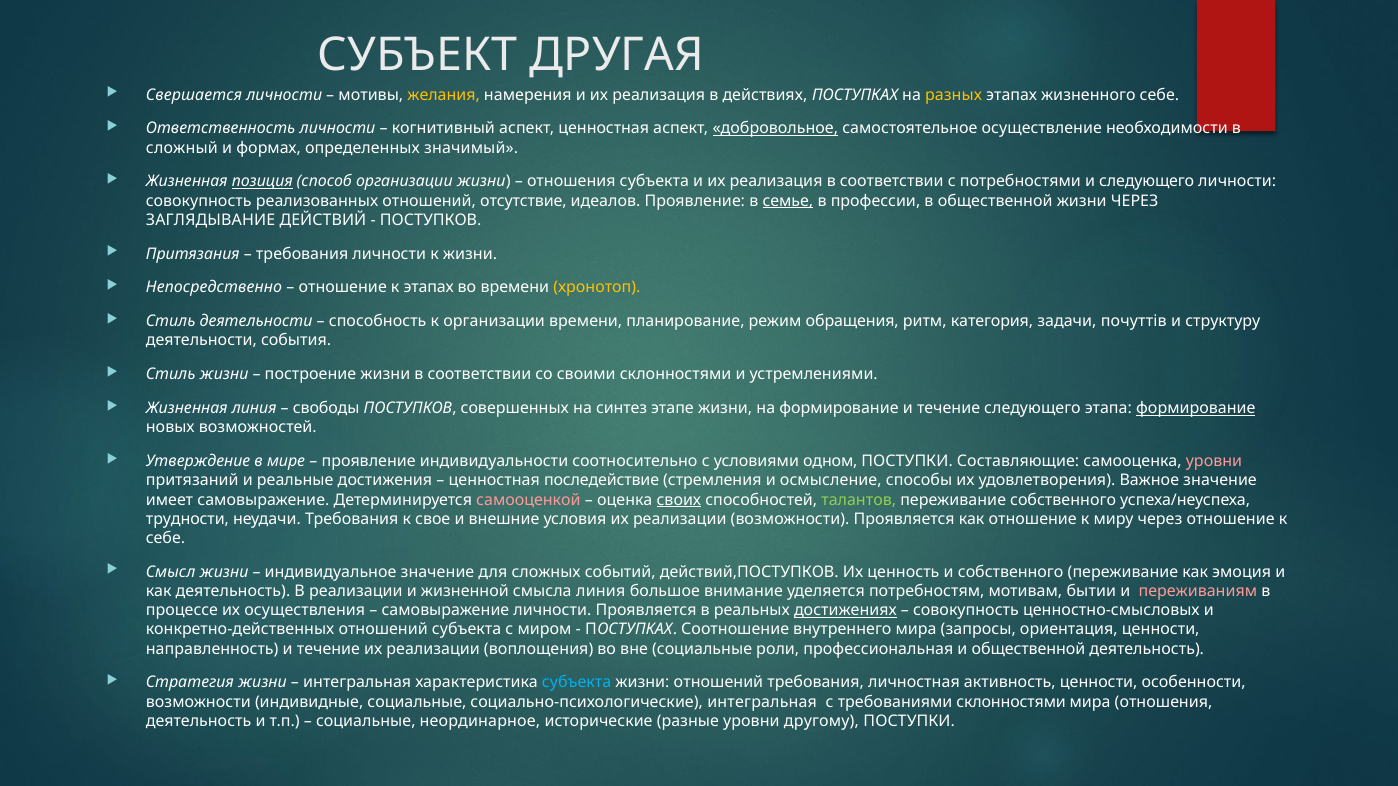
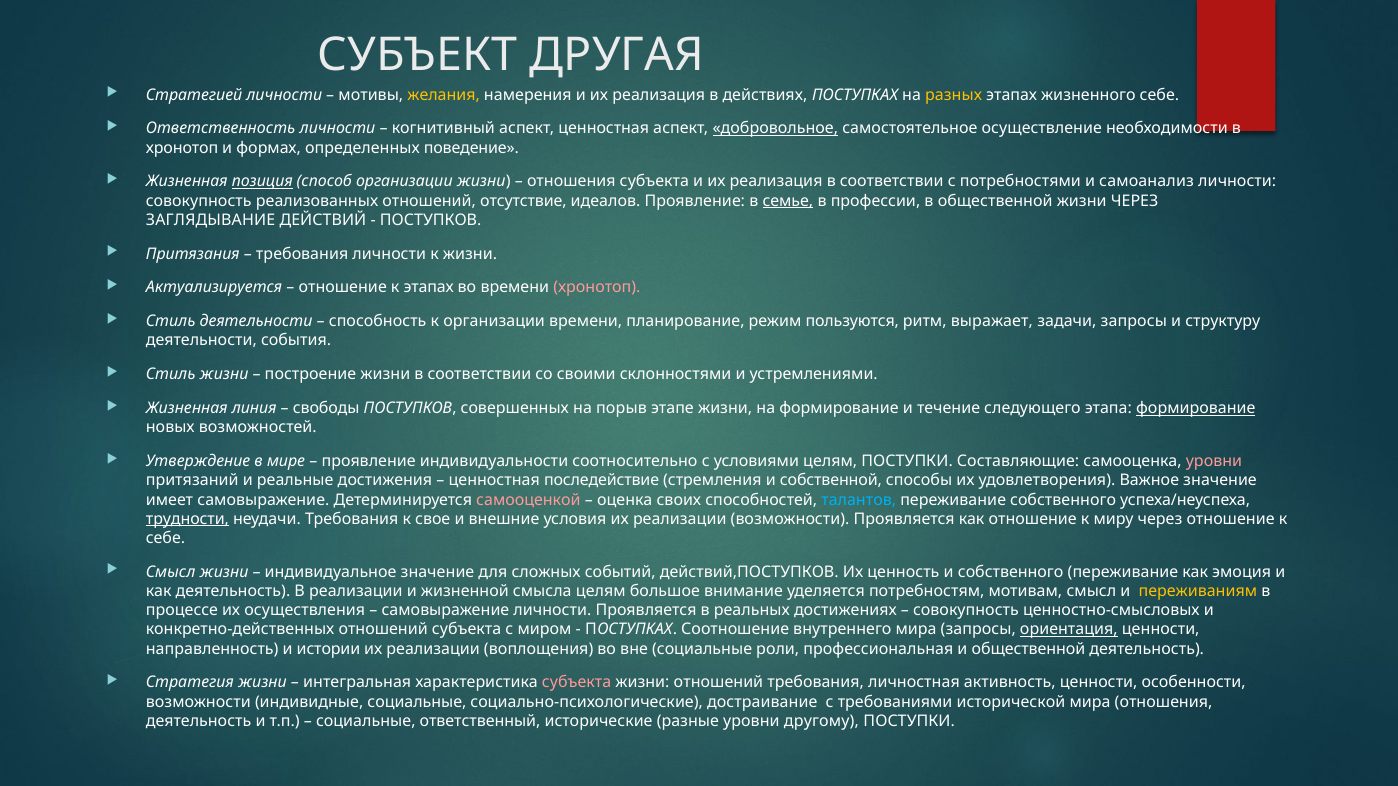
Свершается: Свершается -> Стратегией
сложный at (182, 148): сложный -> хронотоп
значимый: значимый -> поведение
и следующего: следующего -> самоанализ
Непосредственно: Непосредственно -> Актуализируется
хронотоп at (597, 288) colour: yellow -> pink
обращения: обращения -> пользуются
категория: категория -> выражает
задачи почуттів: почуттів -> запросы
синтез: синтез -> порыв
условиями одном: одном -> целям
осмысление: осмысление -> собственной
своих underline: present -> none
талантов colour: light green -> light blue
трудности underline: none -> present
смысла линия: линия -> целям
мотивам бытии: бытии -> смысл
переживаниям colour: pink -> yellow
достижениях underline: present -> none
ориентация underline: none -> present
направленность и течение: течение -> истории
субъекта at (577, 683) colour: light blue -> pink
социально-психологические интегральная: интегральная -> достраивание
требованиями склонностями: склонностями -> исторической
неординарное: неординарное -> ответственный
